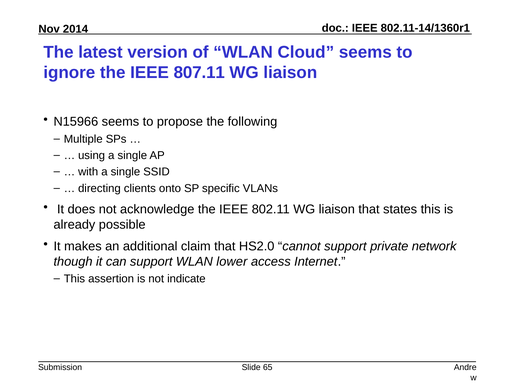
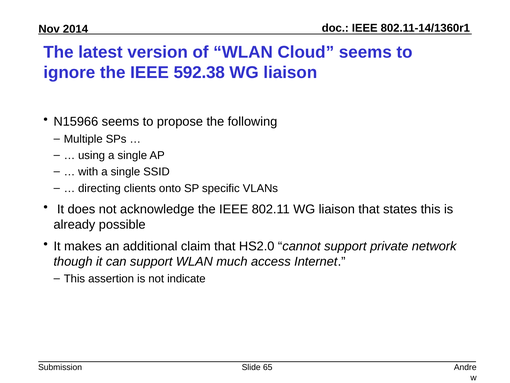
807.11: 807.11 -> 592.38
lower: lower -> much
